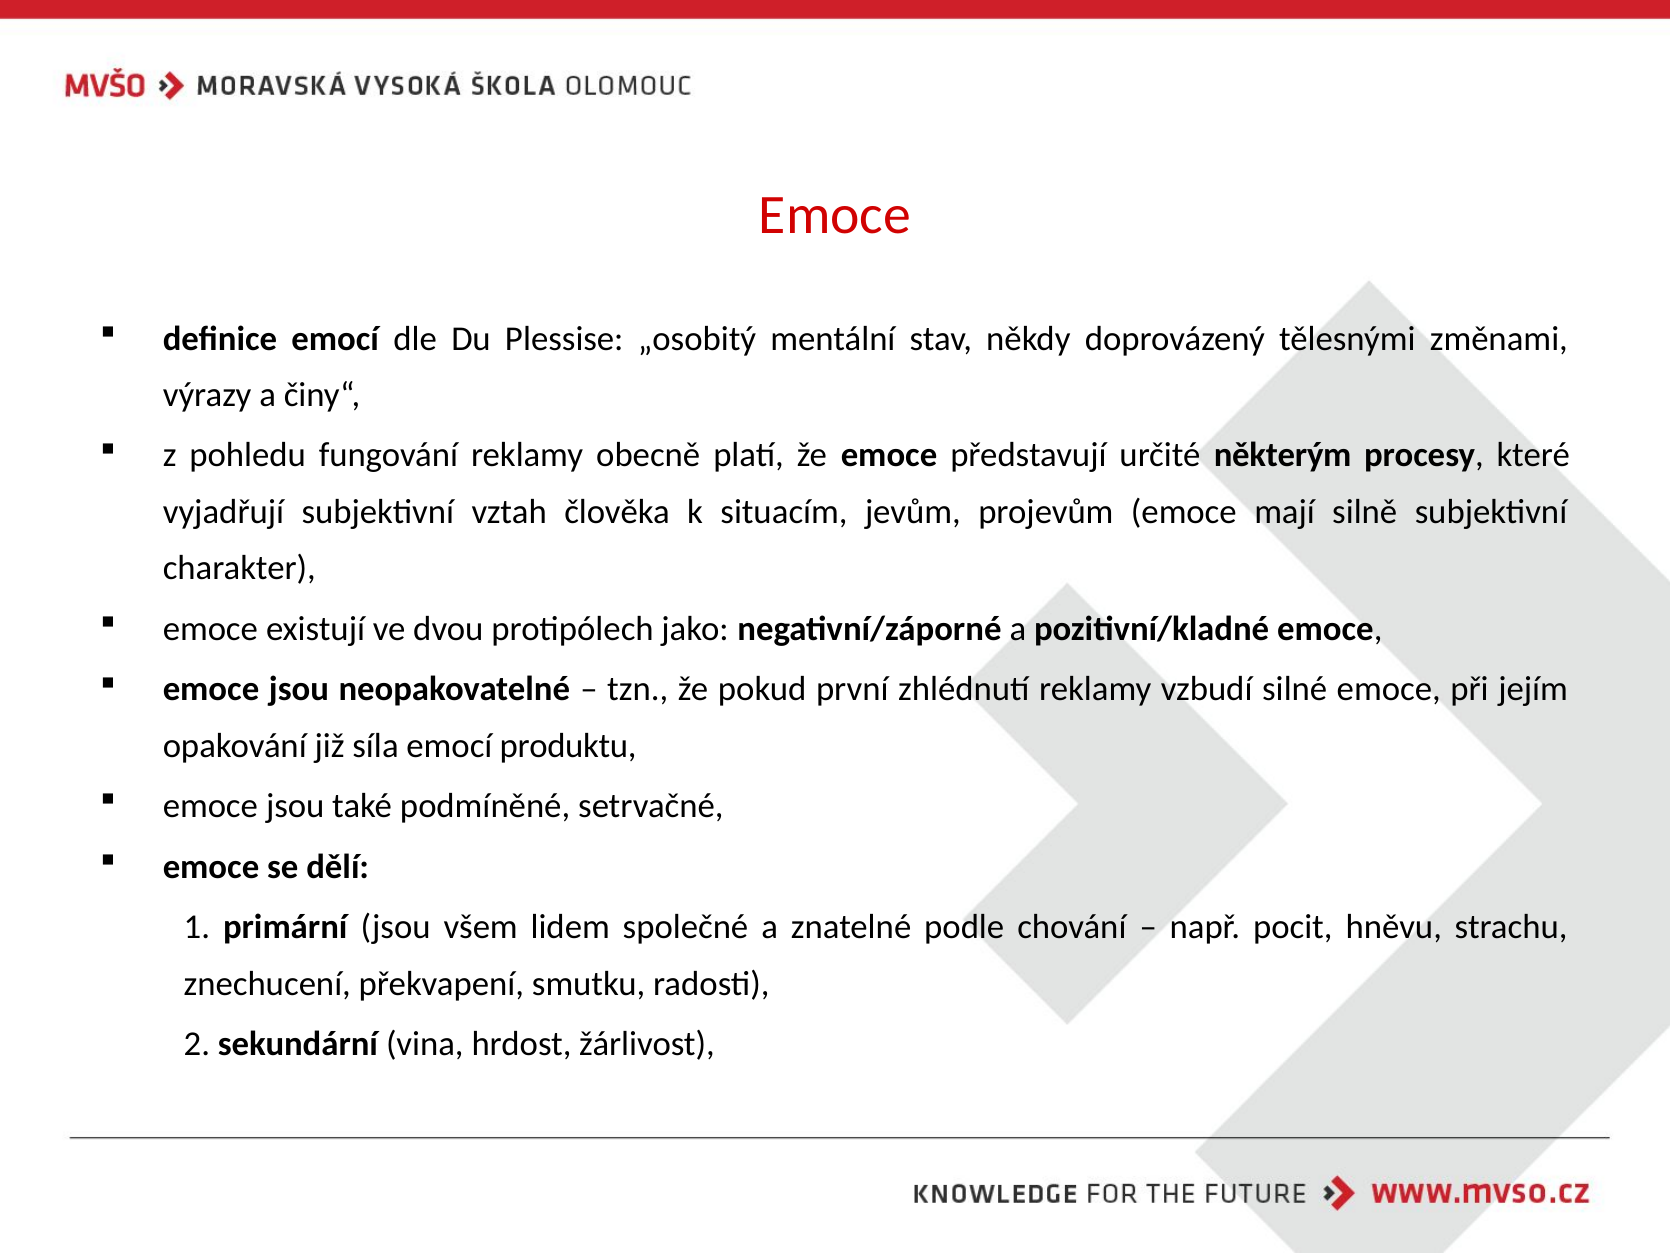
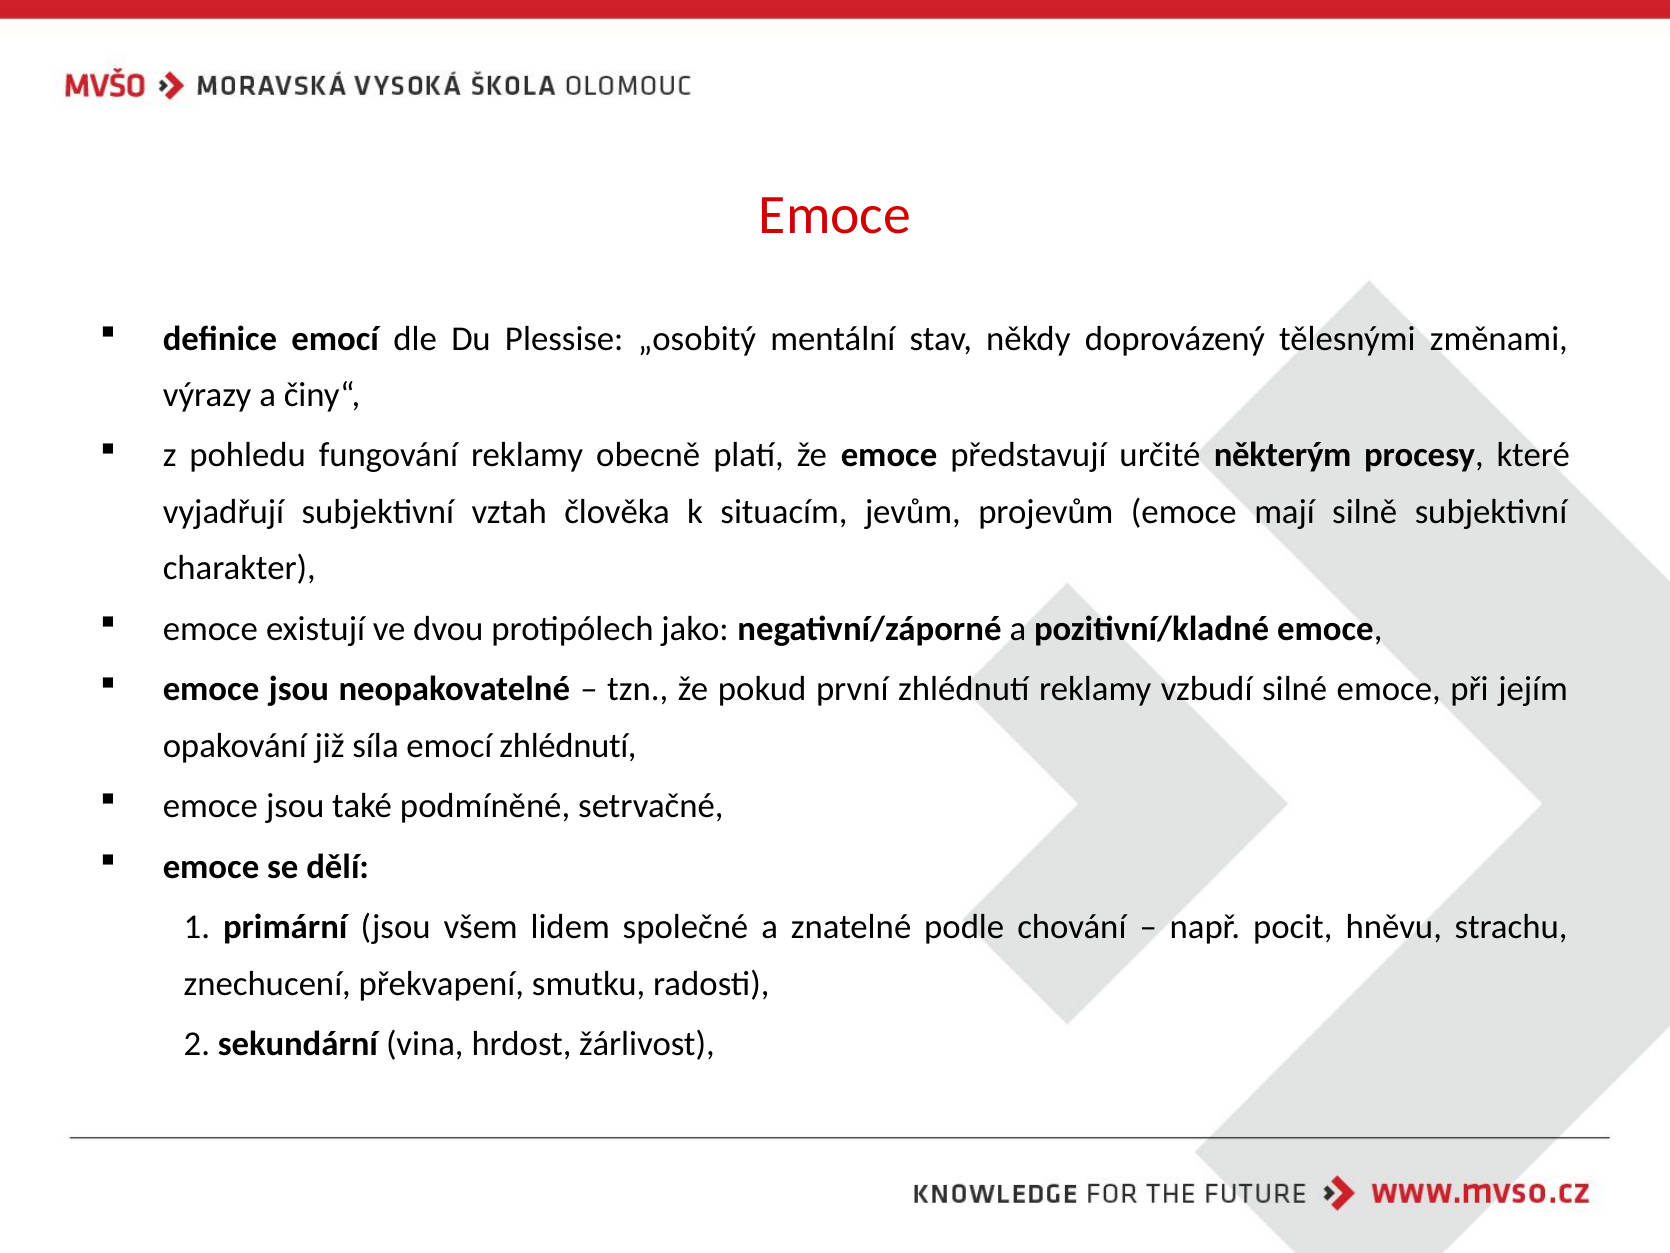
emocí produktu: produktu -> zhlédnutí
